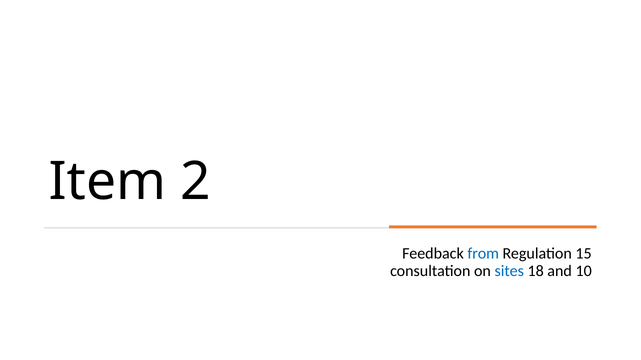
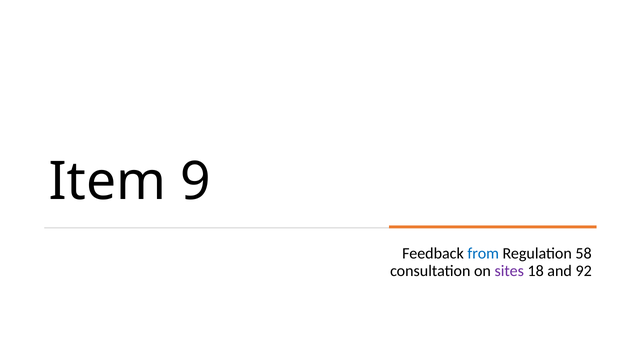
2: 2 -> 9
15: 15 -> 58
sites colour: blue -> purple
10: 10 -> 92
